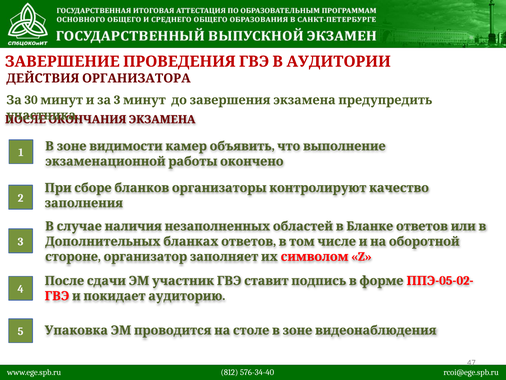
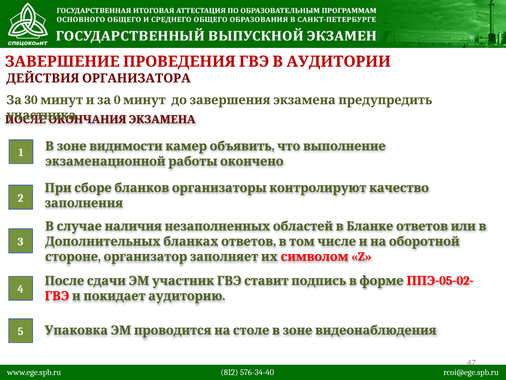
30 3: 3 -> 0
